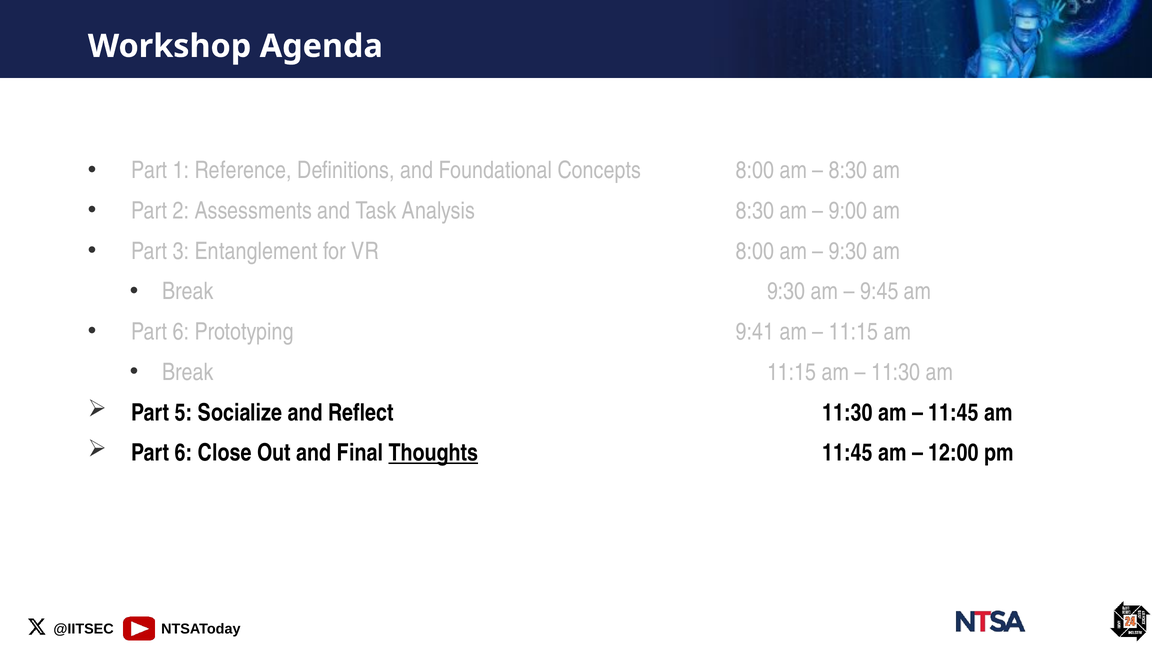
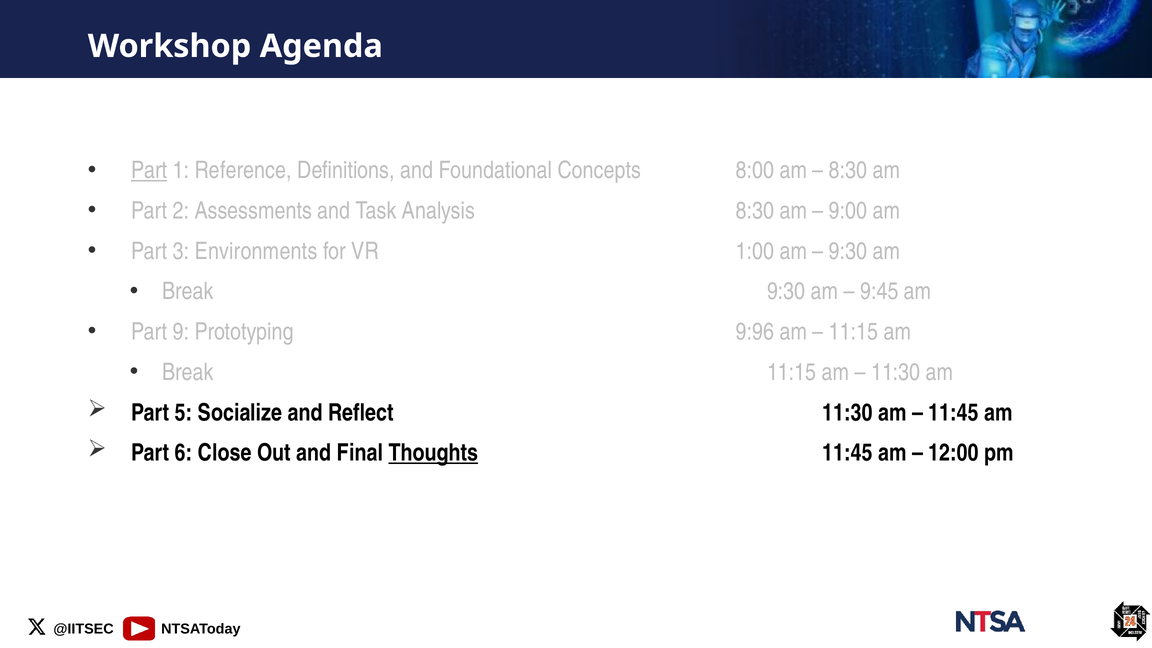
Part at (149, 171) underline: none -> present
Entanglement: Entanglement -> Environments
VR 8:00: 8:00 -> 1:00
6 at (181, 332): 6 -> 9
9:41: 9:41 -> 9:96
